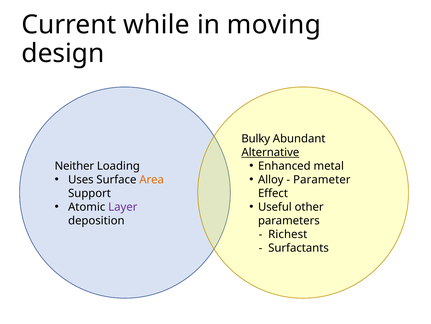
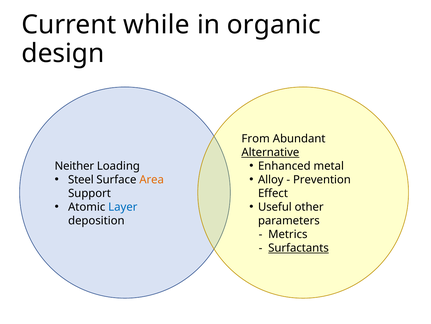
moving: moving -> organic
Bulky: Bulky -> From
Uses: Uses -> Steel
Parameter: Parameter -> Prevention
Layer colour: purple -> blue
Richest: Richest -> Metrics
Surfactants underline: none -> present
